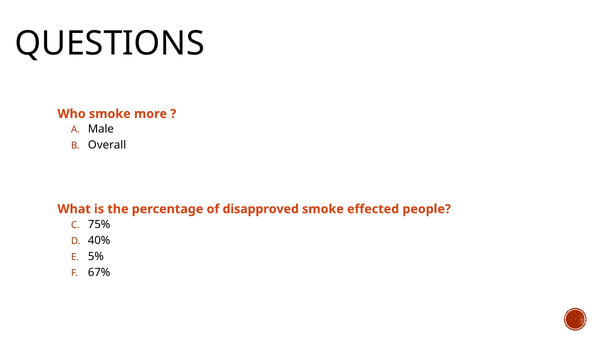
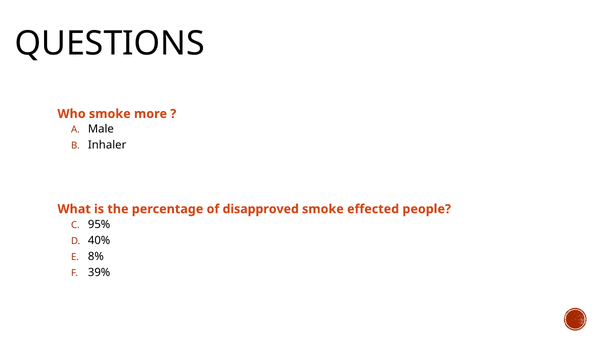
Overall: Overall -> Inhaler
75%: 75% -> 95%
5%: 5% -> 8%
67%: 67% -> 39%
